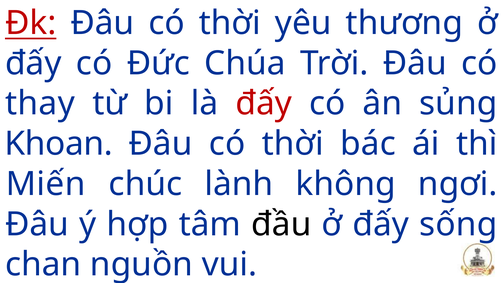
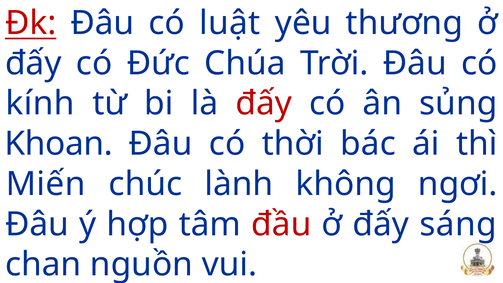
Đk Đâu có thời: thời -> luật
thay: thay -> kính
đầu colour: black -> red
sống: sống -> sáng
